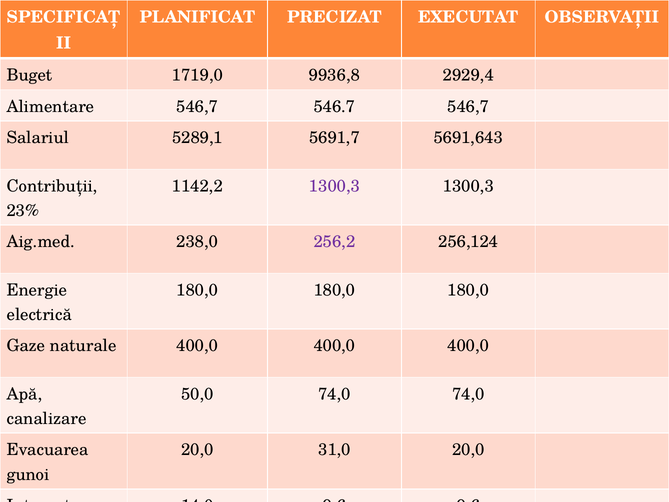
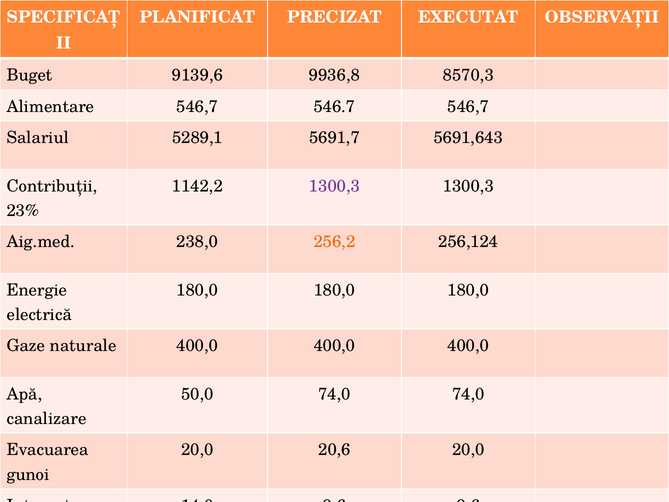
1719,0: 1719,0 -> 9139,6
2929,4: 2929,4 -> 8570,3
256,2 colour: purple -> orange
31,0: 31,0 -> 20,6
